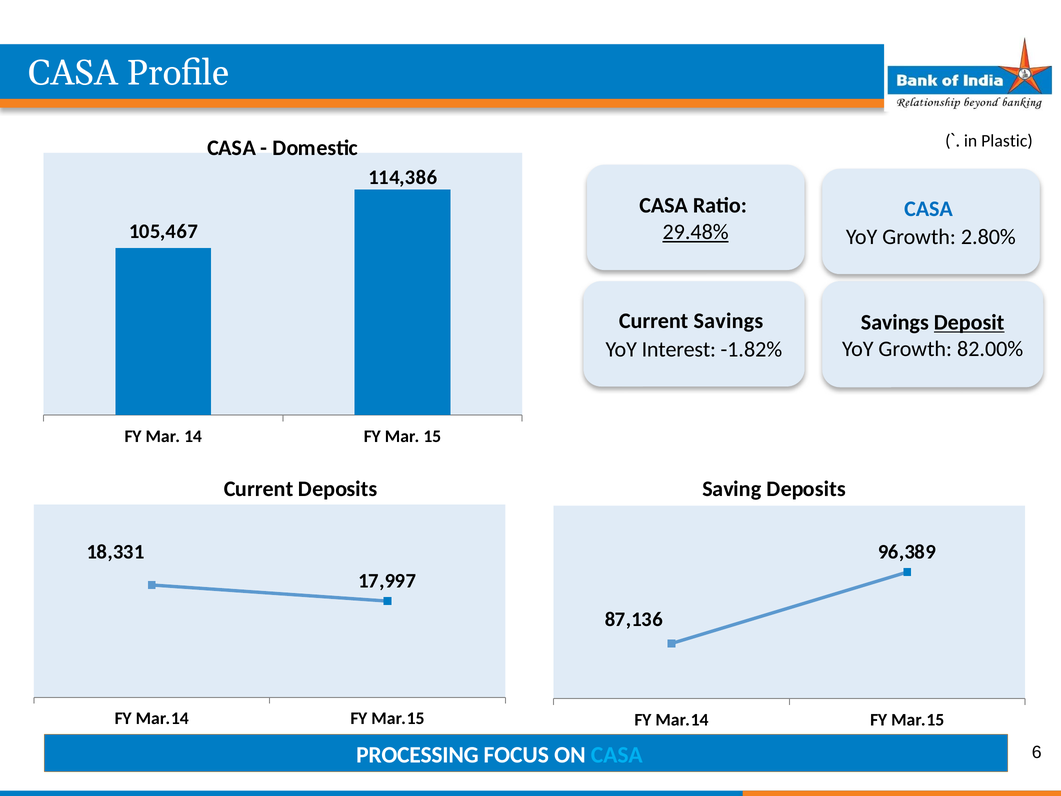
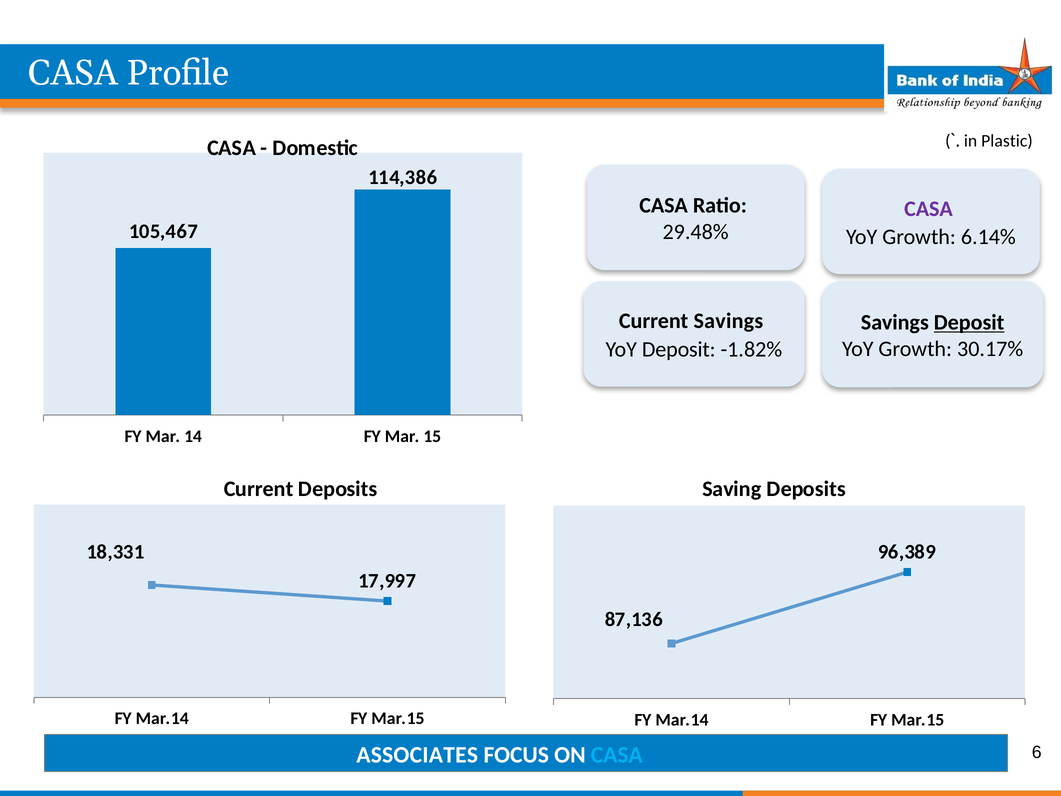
CASA at (928, 209) colour: blue -> purple
29.48% underline: present -> none
2.80%: 2.80% -> 6.14%
82.00%: 82.00% -> 30.17%
YoY Interest: Interest -> Deposit
PROCESSING: PROCESSING -> ASSOCIATES
